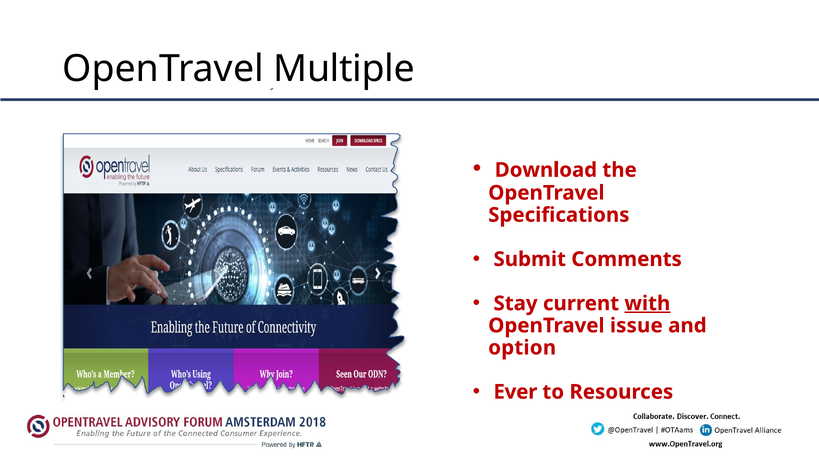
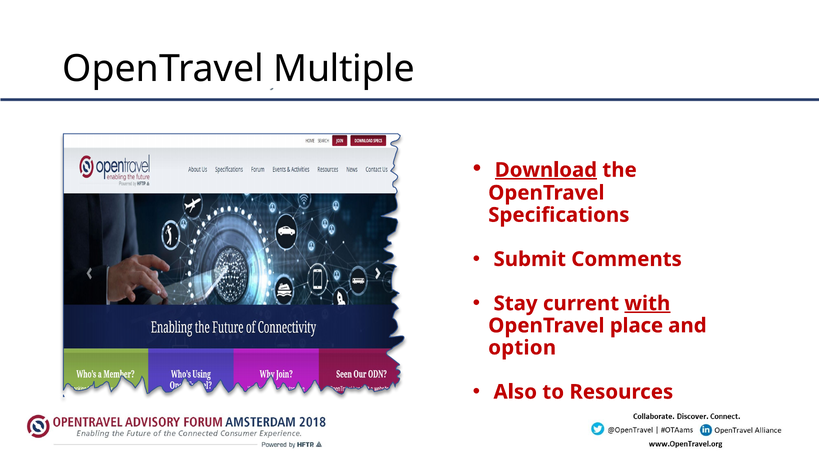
Download underline: none -> present
issue: issue -> place
Ever: Ever -> Also
